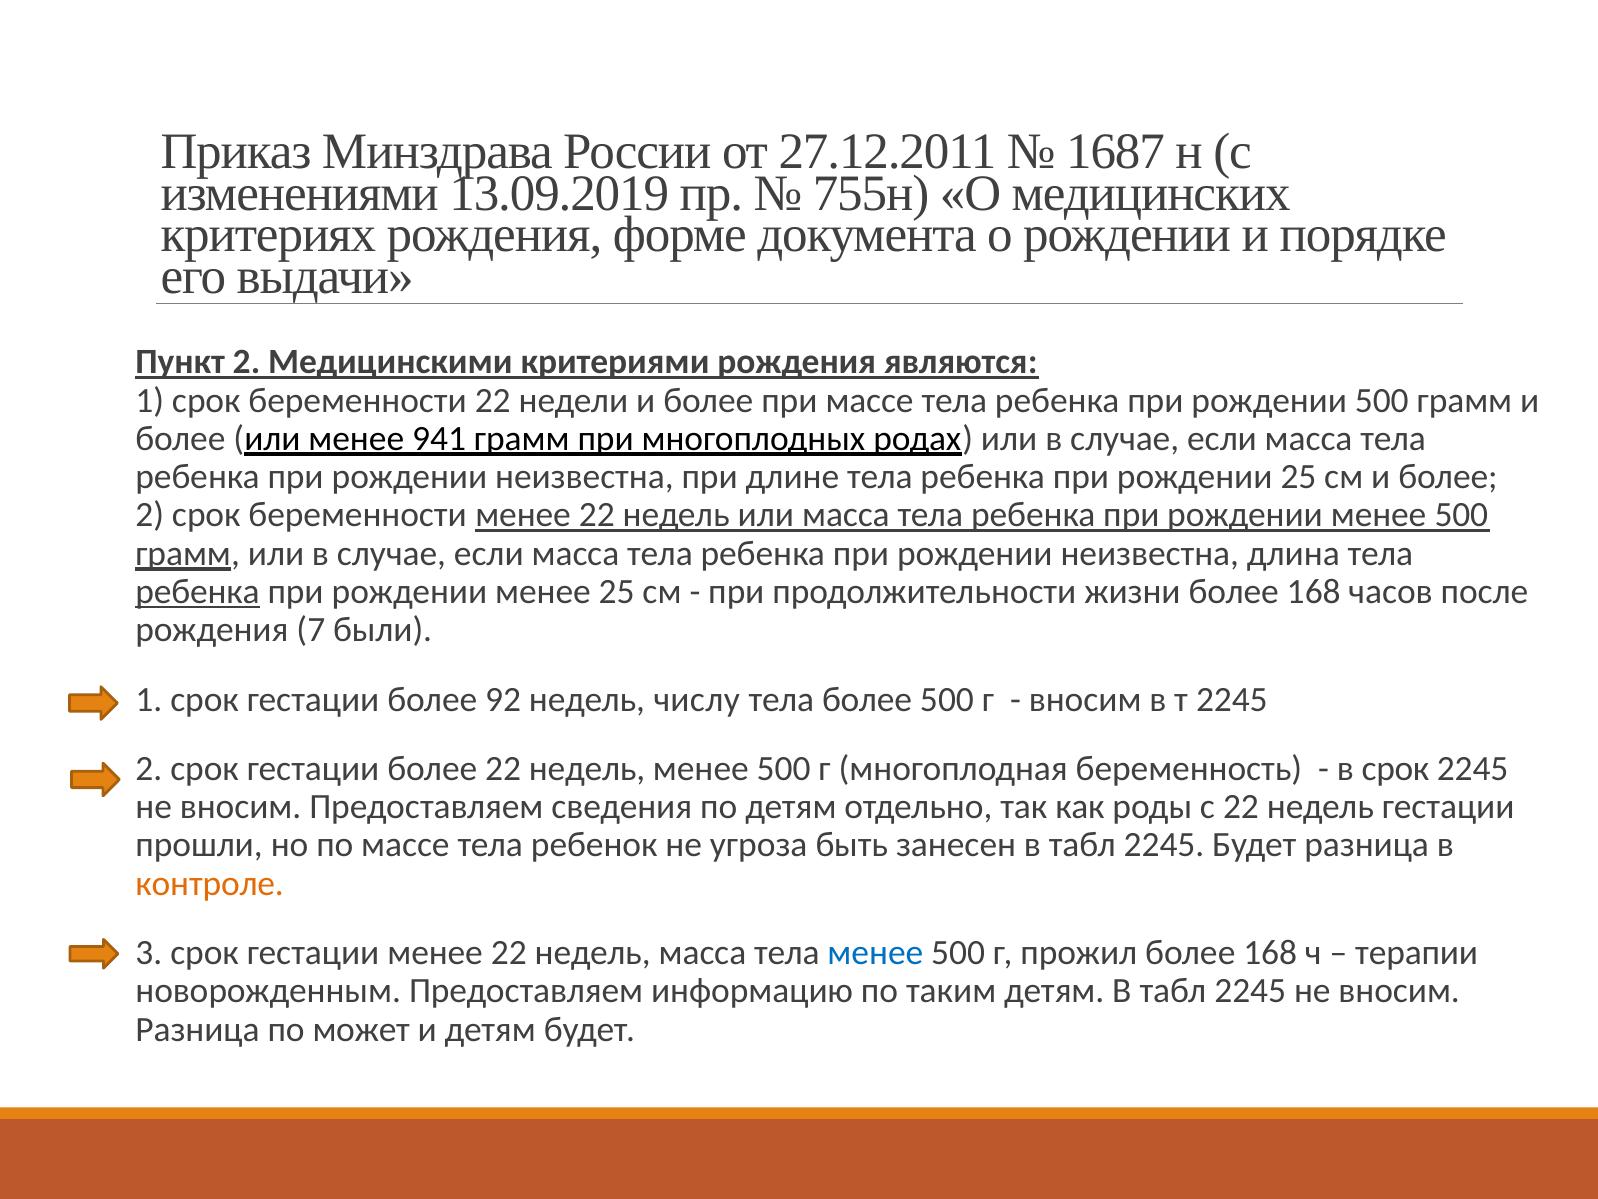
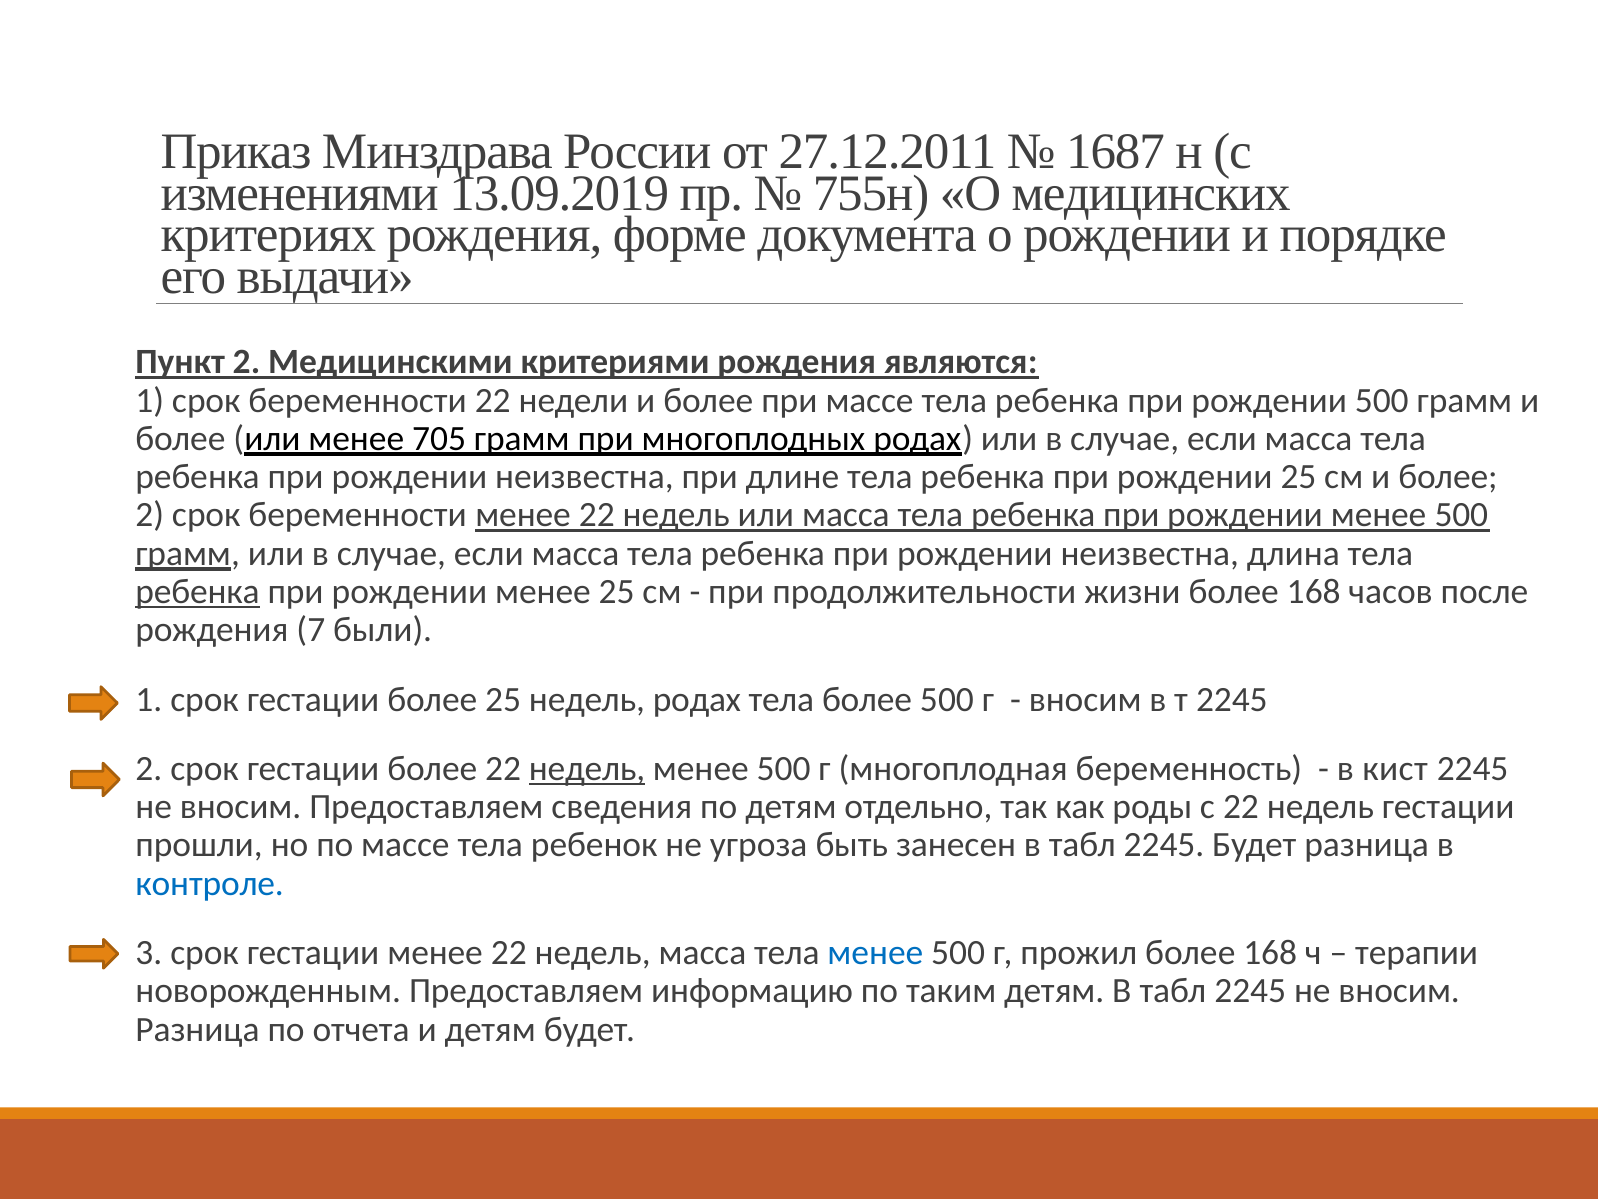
941: 941 -> 705
более 92: 92 -> 25
недель числу: числу -> родах
недель at (587, 768) underline: none -> present
в срок: срок -> кист
контроле colour: orange -> blue
может: может -> отчета
